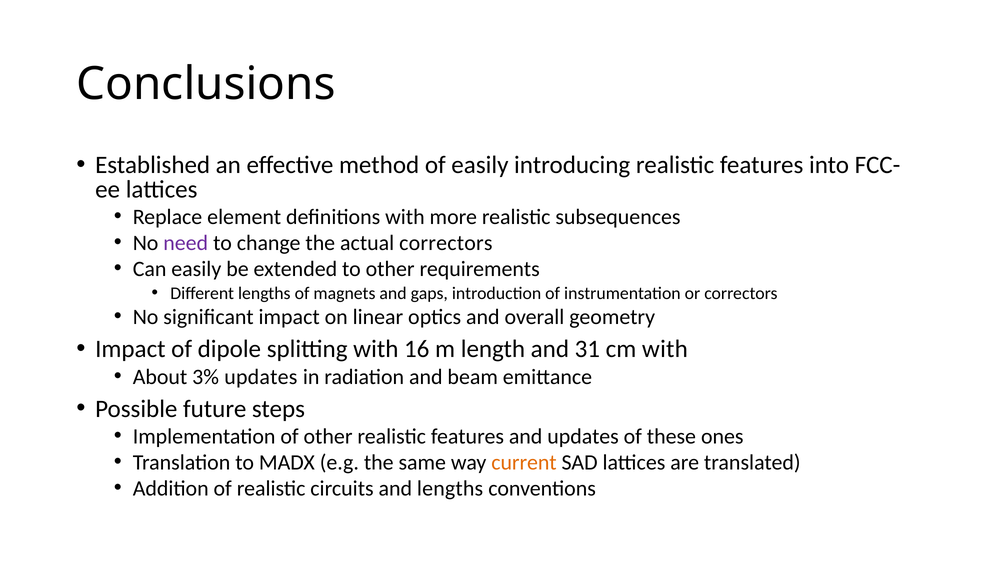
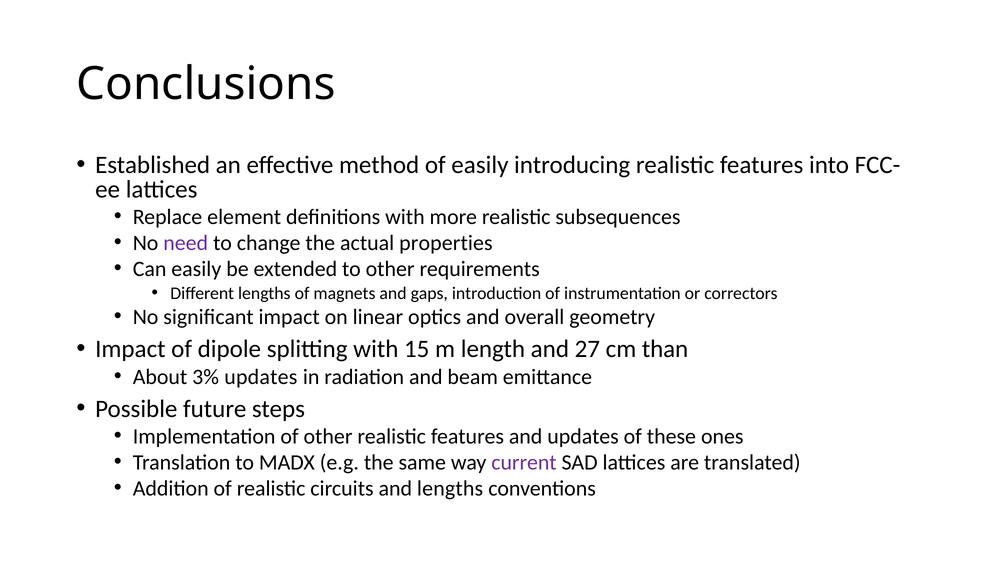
actual correctors: correctors -> properties
16: 16 -> 15
31: 31 -> 27
cm with: with -> than
current colour: orange -> purple
